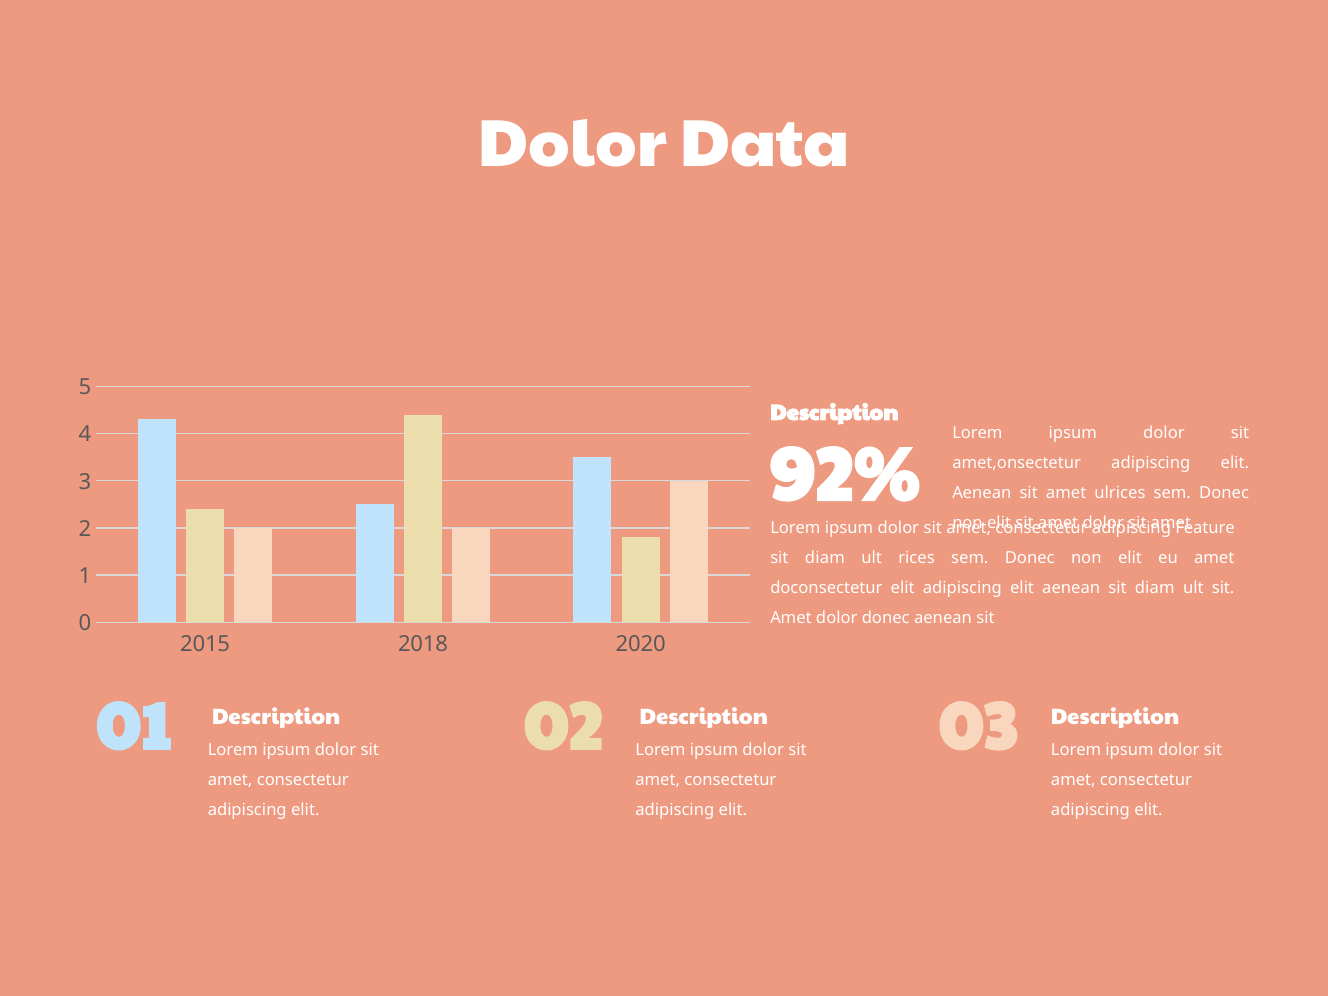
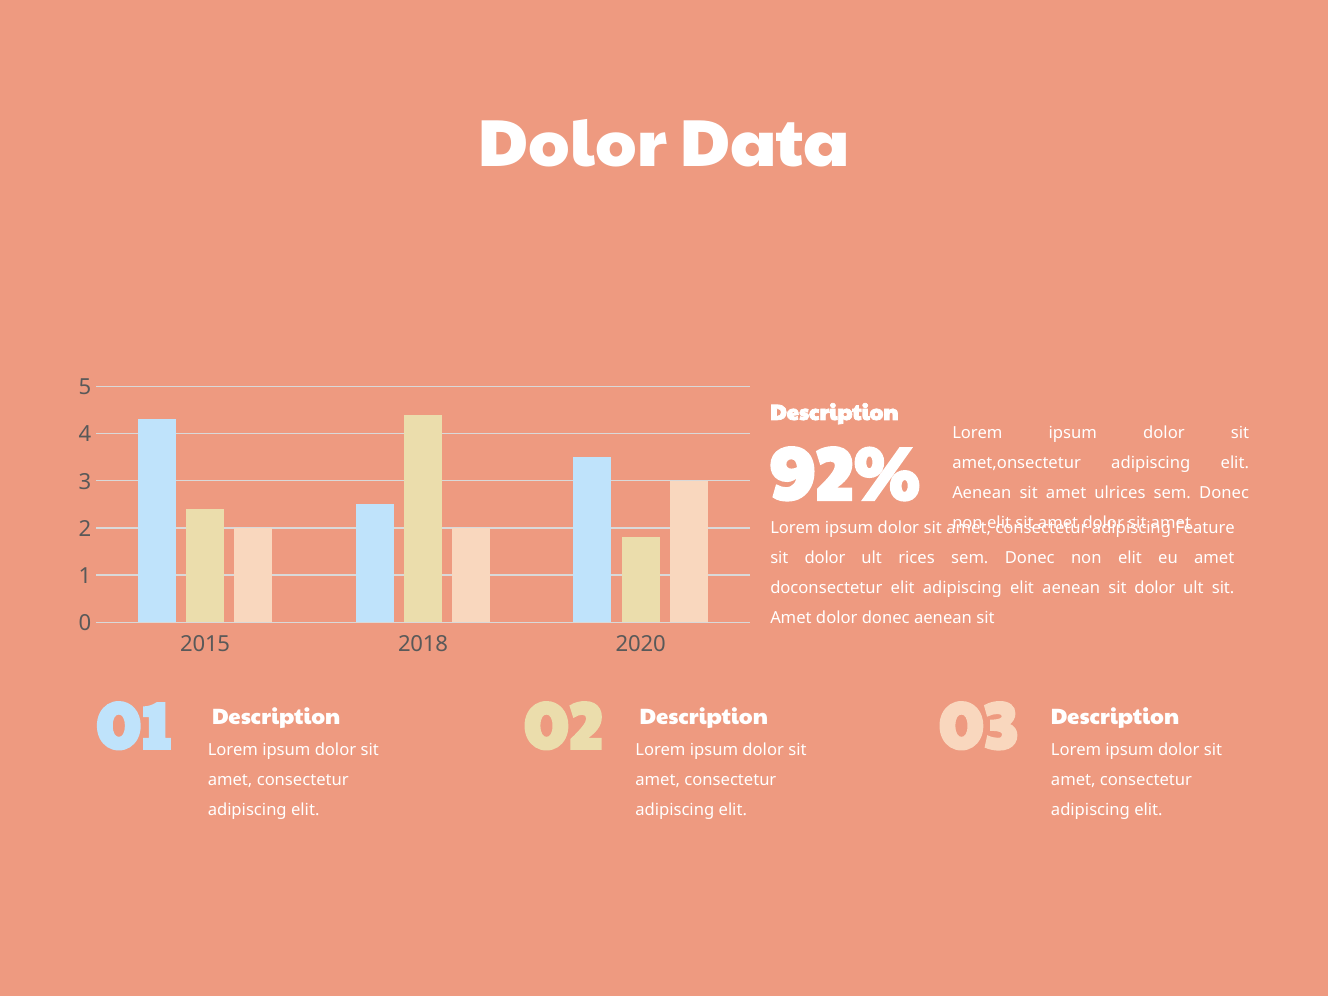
diam at (825, 558): diam -> dolor
aenean sit diam: diam -> dolor
